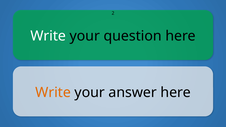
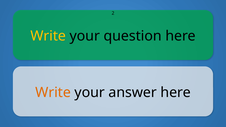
Write at (48, 36) colour: white -> yellow
